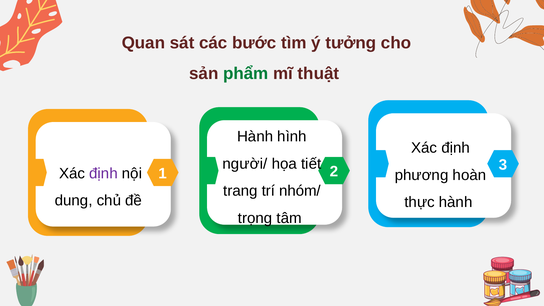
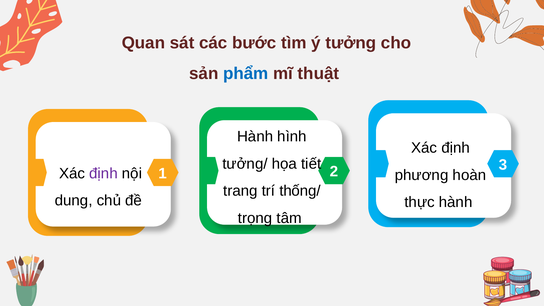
phẩm colour: green -> blue
người/: người/ -> tưởng/
nhóm/: nhóm/ -> thống/
